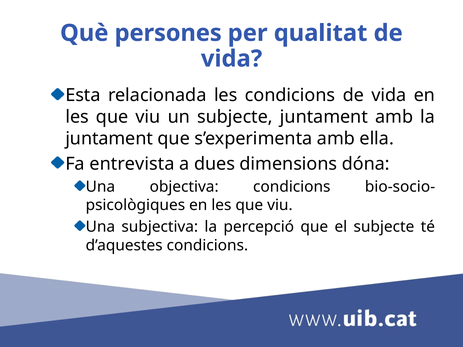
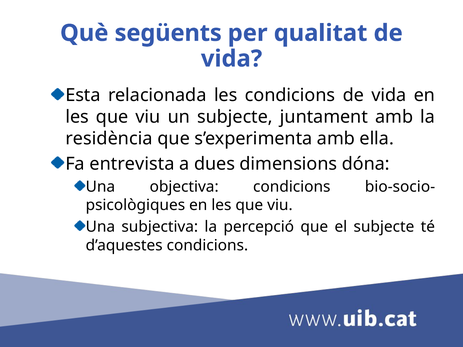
persones: persones -> següents
juntament at (109, 139): juntament -> residència
